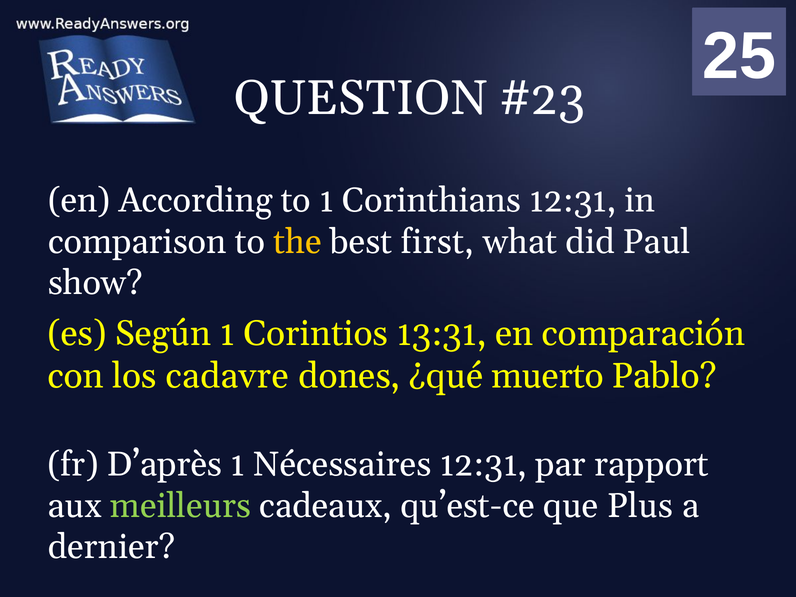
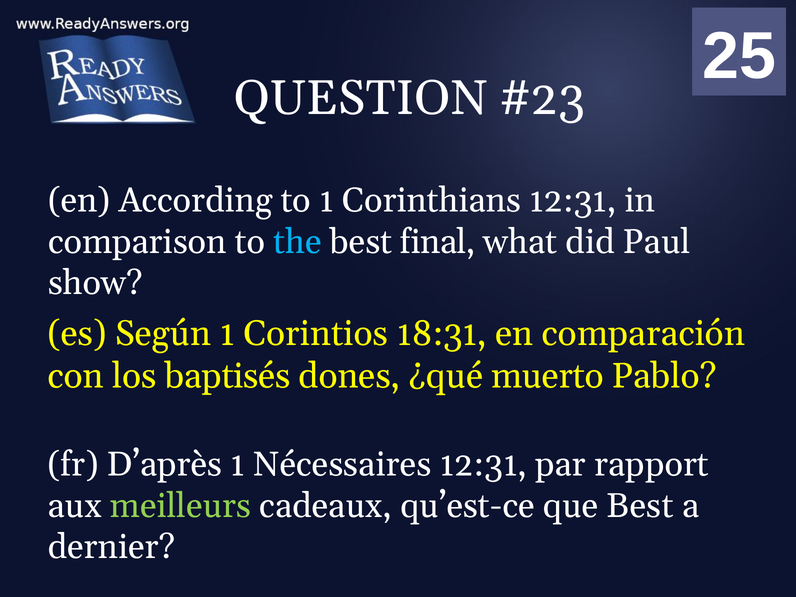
the colour: yellow -> light blue
first: first -> final
13:31: 13:31 -> 18:31
cadavre: cadavre -> baptisés
que Plus: Plus -> Best
